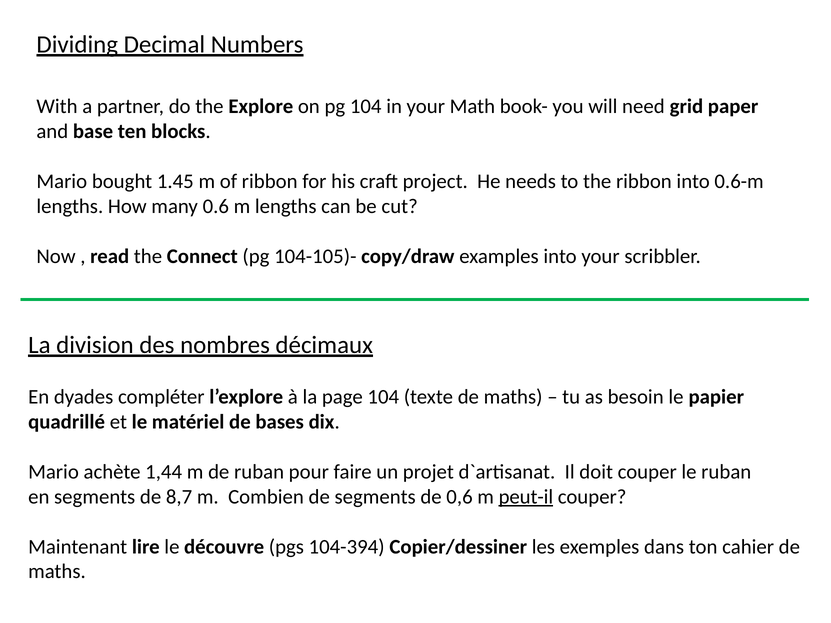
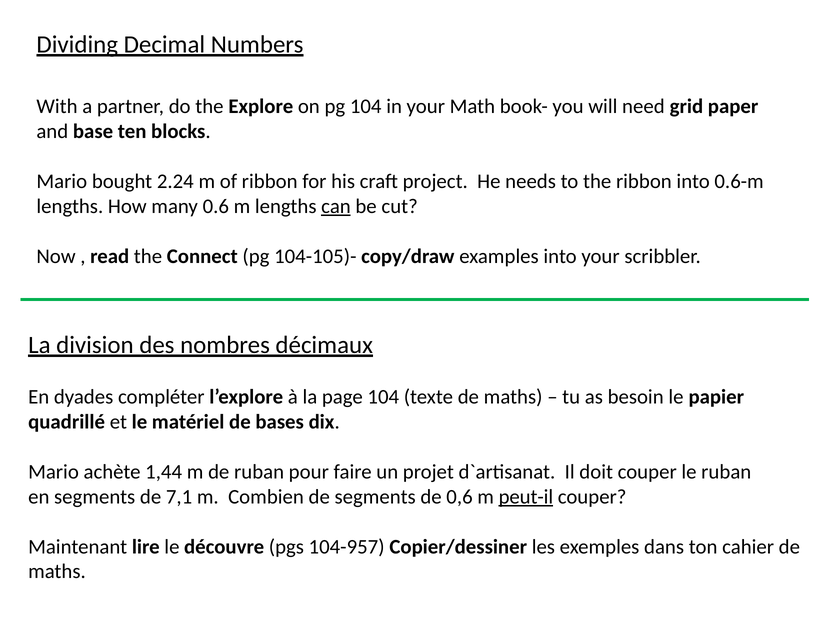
1.45: 1.45 -> 2.24
can underline: none -> present
8,7: 8,7 -> 7,1
104-394: 104-394 -> 104-957
